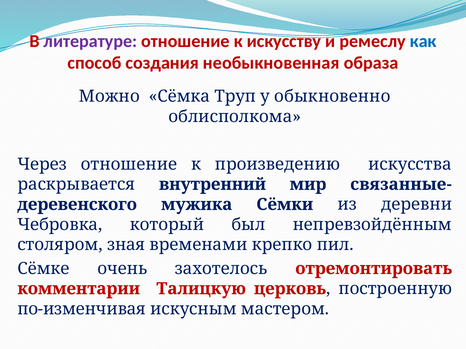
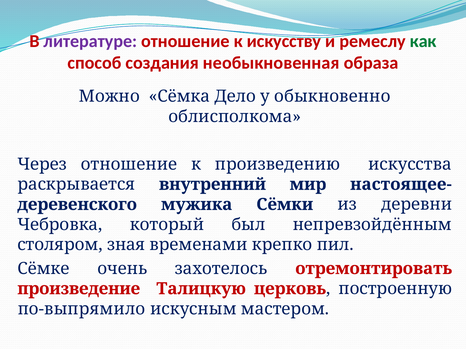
как colour: blue -> green
Труп: Труп -> Дело
связанные-: связанные- -> настоящее-
комментарии: комментарии -> произведение
по-изменчивая: по-изменчивая -> по-выпрямило
